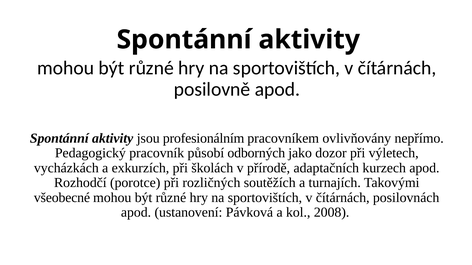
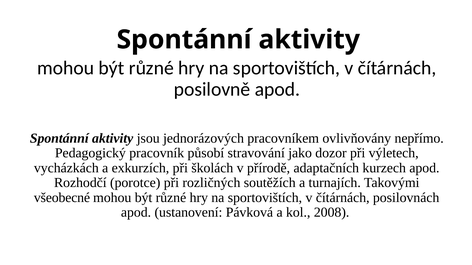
profesionálním: profesionálním -> jednorázových
odborných: odborných -> stravování
